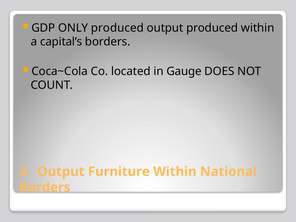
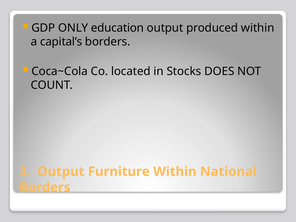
ONLY produced: produced -> education
Gauge: Gauge -> Stocks
